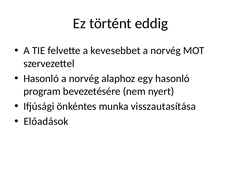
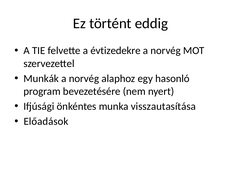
kevesebbet: kevesebbet -> évtizedekre
Hasonló at (41, 78): Hasonló -> Munkák
